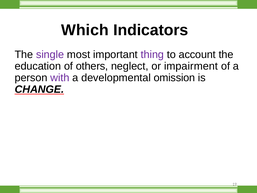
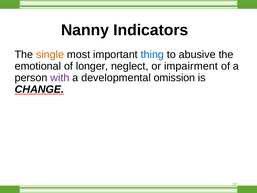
Which: Which -> Nanny
single colour: purple -> orange
thing colour: purple -> blue
account: account -> abusive
education: education -> emotional
others: others -> longer
